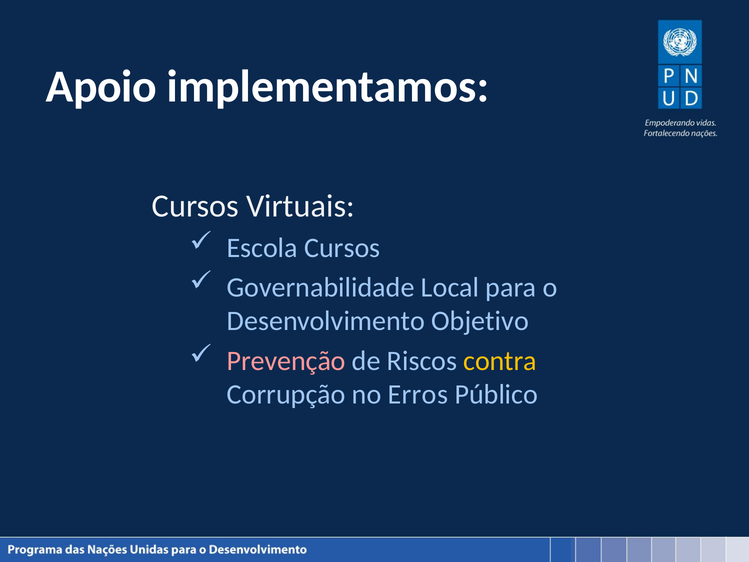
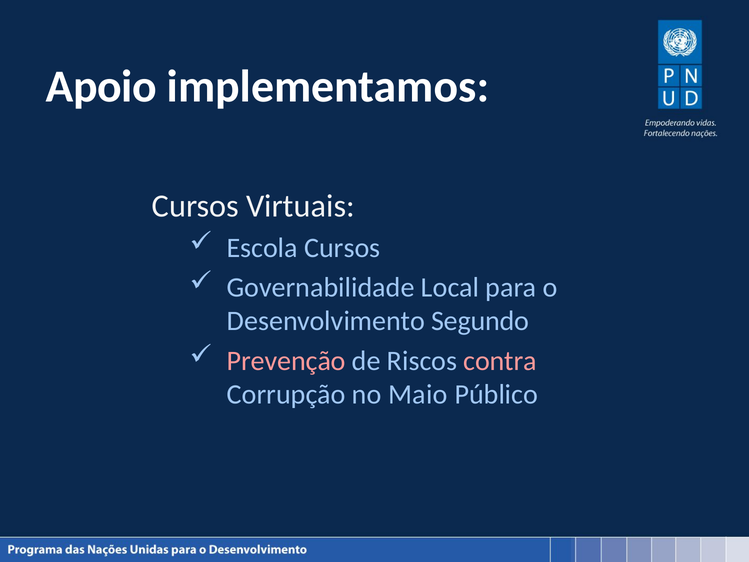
Objetivo: Objetivo -> Segundo
contra colour: yellow -> pink
Erros: Erros -> Maio
